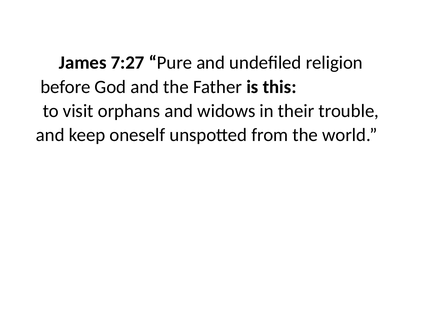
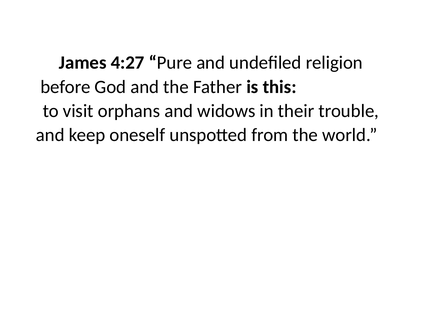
7:27: 7:27 -> 4:27
